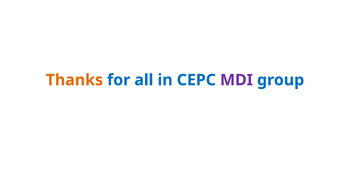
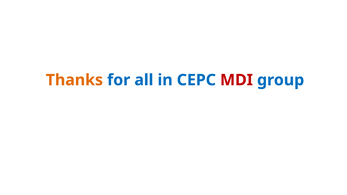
MDI colour: purple -> red
